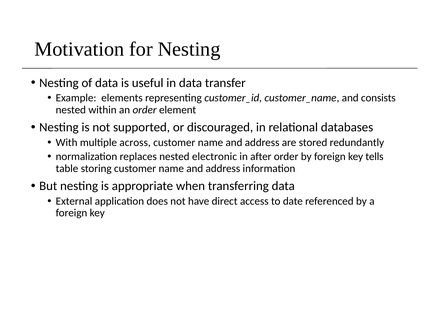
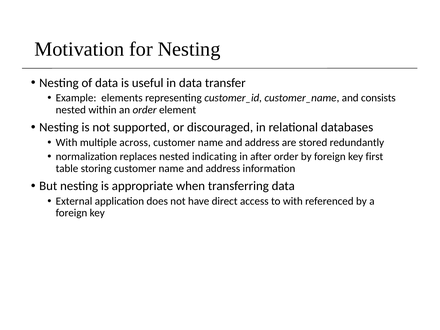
electronic: electronic -> indicating
tells: tells -> first
to date: date -> with
